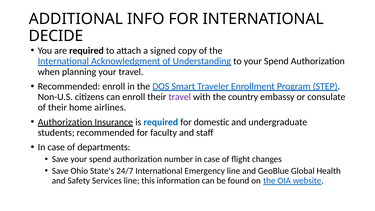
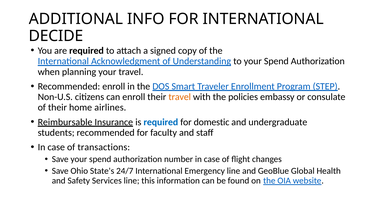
travel at (180, 97) colour: purple -> orange
country: country -> policies
Authorization at (65, 122): Authorization -> Reimbursable
departments: departments -> transactions
